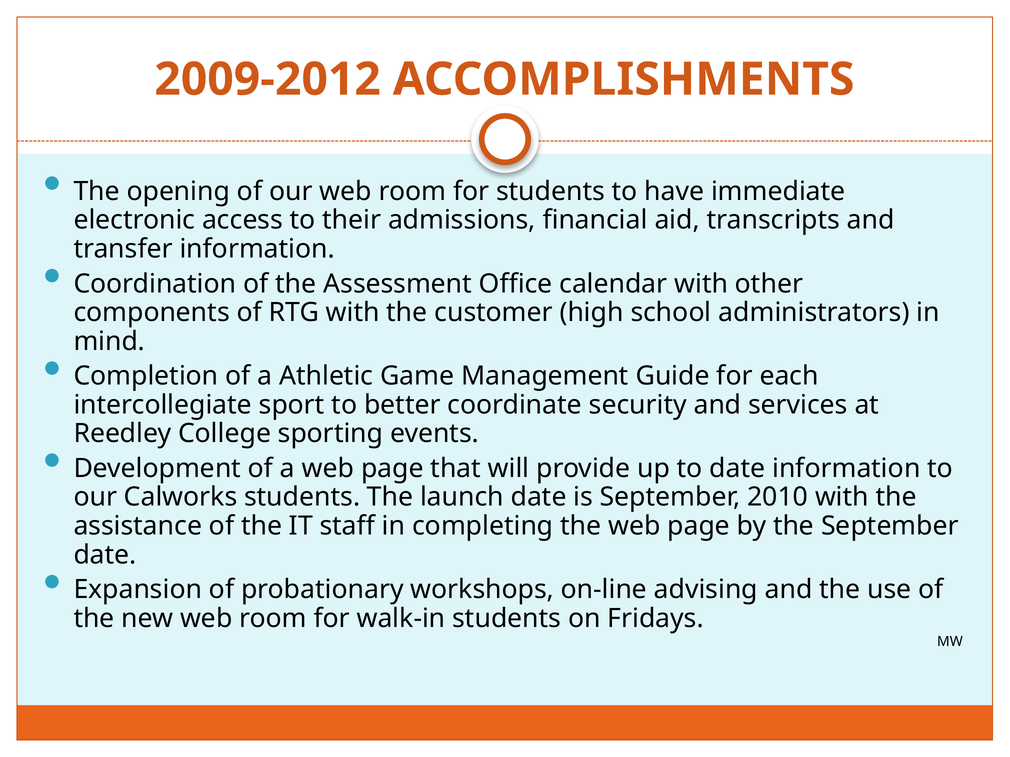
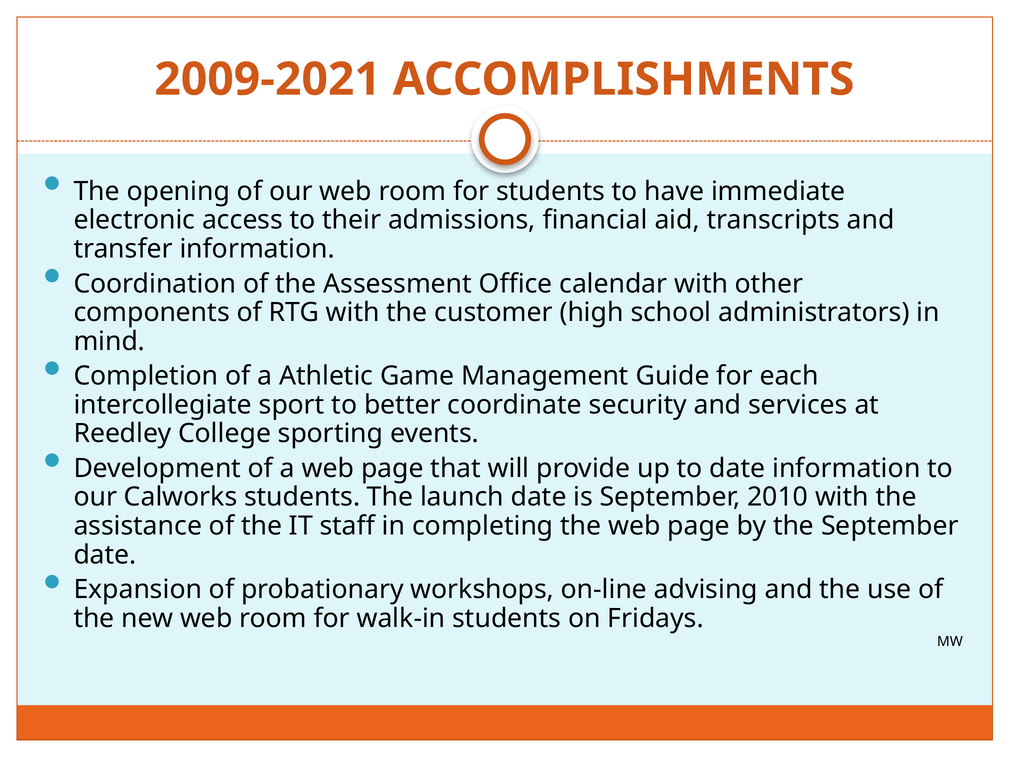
2009-2012: 2009-2012 -> 2009-2021
